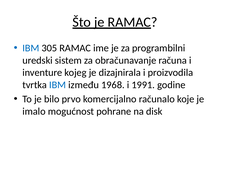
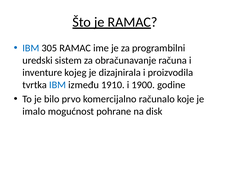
1968: 1968 -> 1910
1991: 1991 -> 1900
